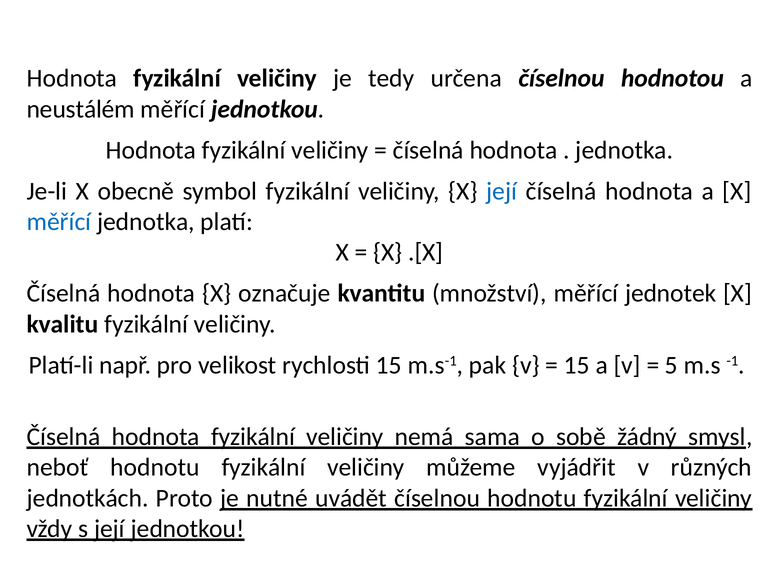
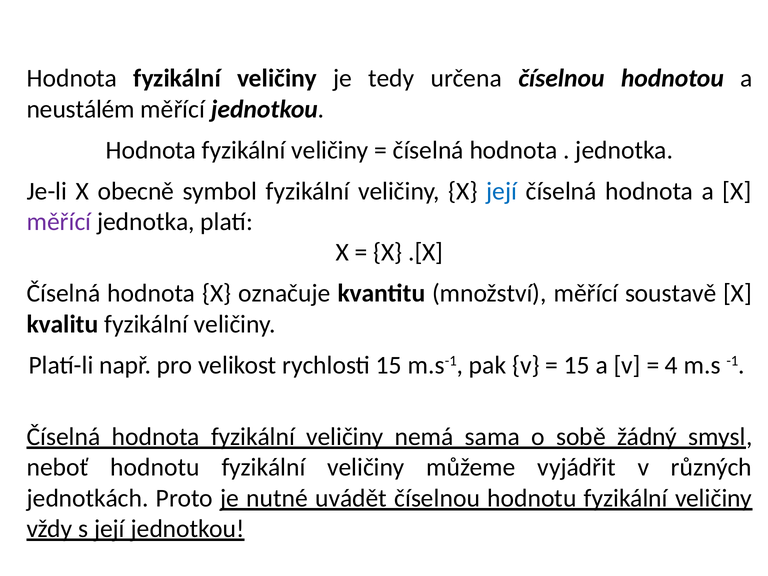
měřící at (59, 222) colour: blue -> purple
jednotek: jednotek -> soustavě
5: 5 -> 4
